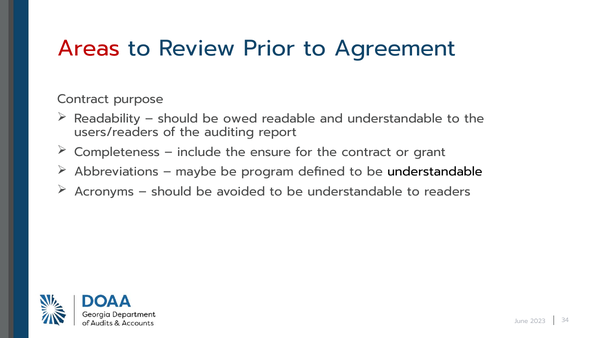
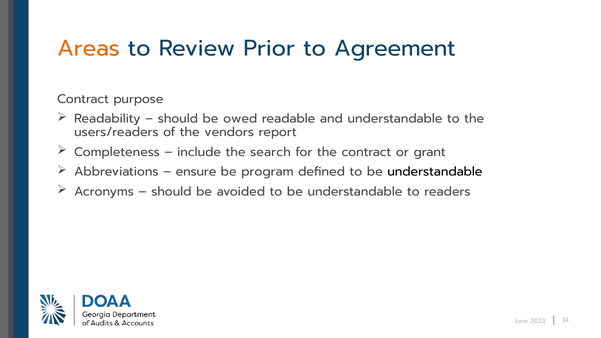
Areas colour: red -> orange
auditing: auditing -> vendors
ensure: ensure -> search
maybe: maybe -> ensure
